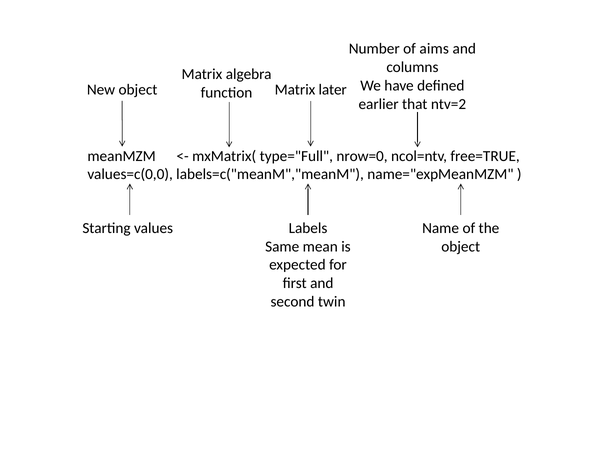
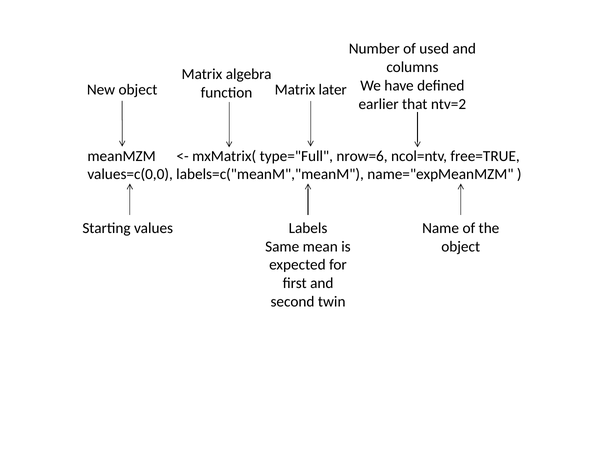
aims: aims -> used
nrow=0: nrow=0 -> nrow=6
